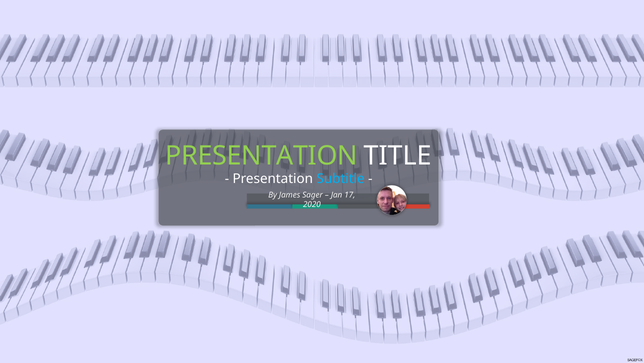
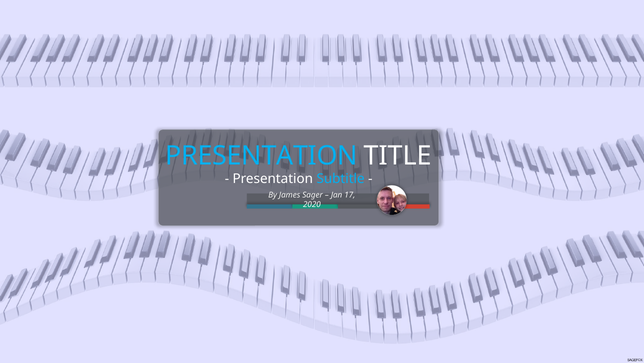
PRESENTATION at (261, 155) colour: light green -> light blue
